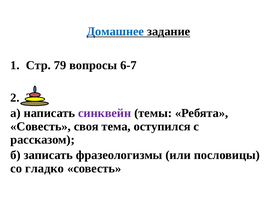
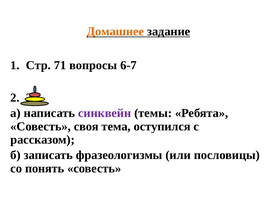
Домашнее colour: blue -> orange
79: 79 -> 71
гладко: гладко -> понять
